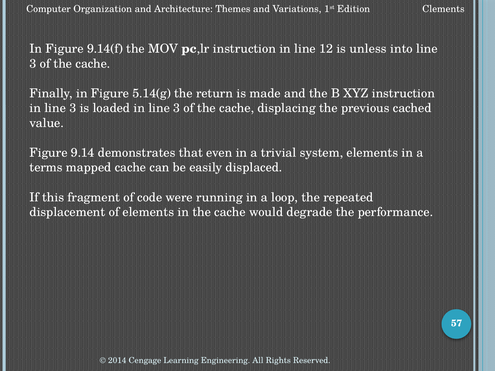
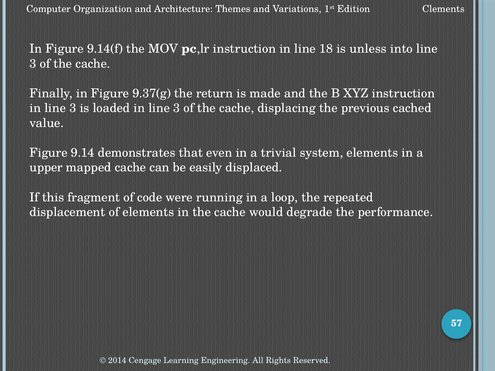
12: 12 -> 18
5.14(g: 5.14(g -> 9.37(g
terms: terms -> upper
